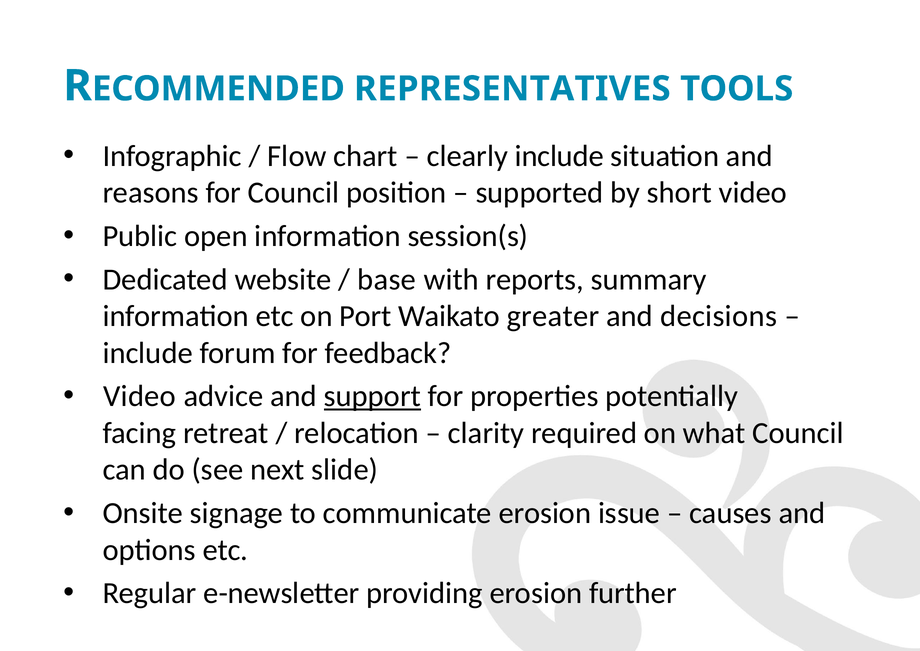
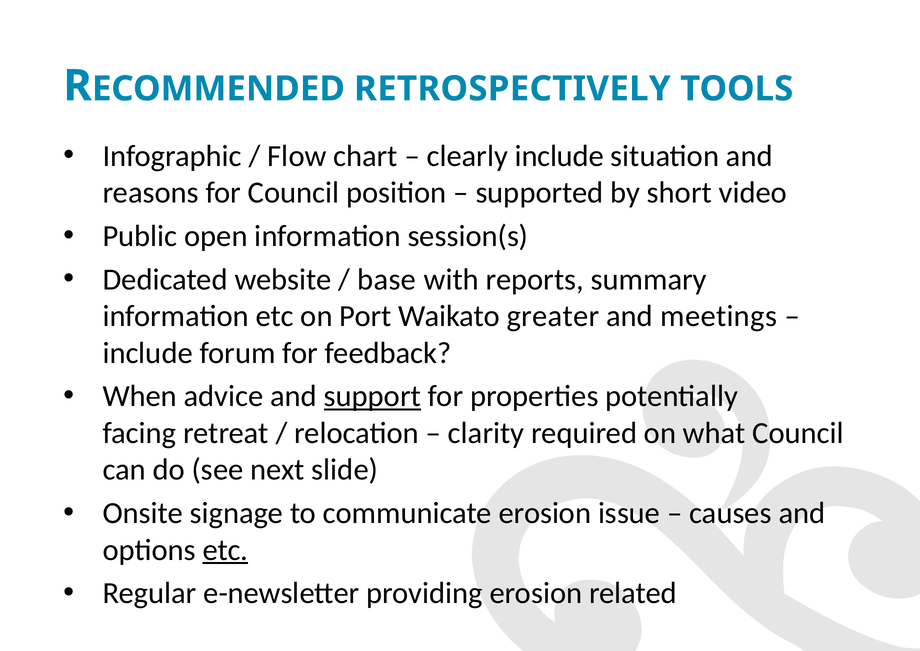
REPRESENTATIVES: REPRESENTATIVES -> RETROSPECTIVELY
decisions: decisions -> meetings
Video at (140, 396): Video -> When
etc at (225, 550) underline: none -> present
further: further -> related
